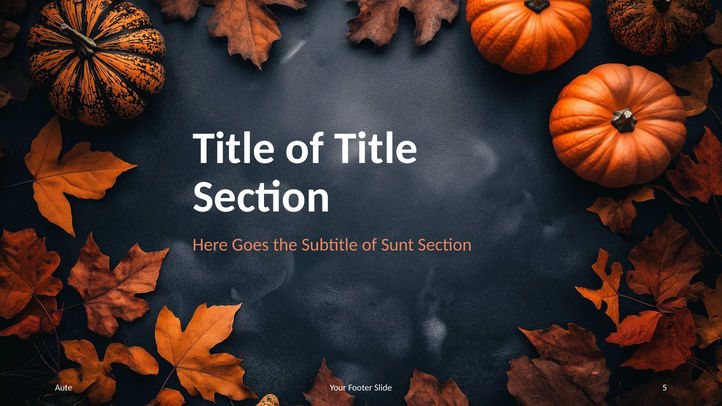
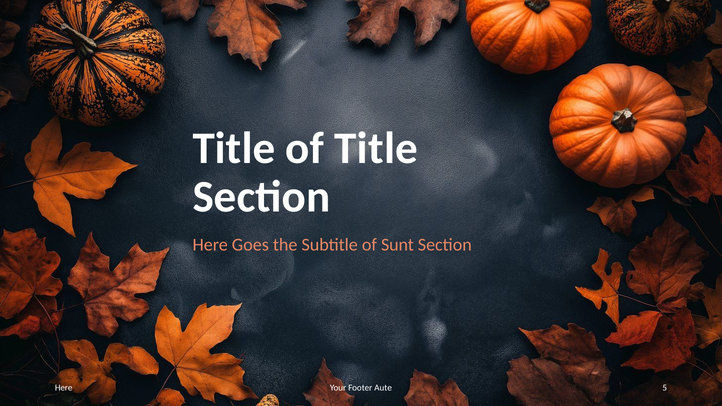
Aute at (64, 388): Aute -> Here
Slide: Slide -> Aute
